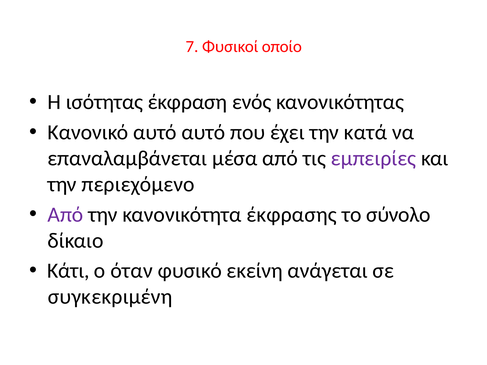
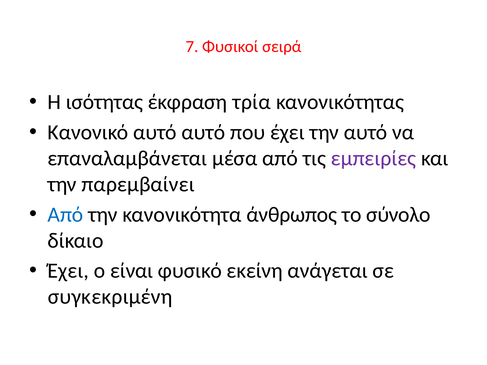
οποίο: οποίο -> σειρά
ενός: ενός -> τρία
την κατά: κατά -> αυτό
περιεχόμενο: περιεχόμενο -> παρεμβαίνει
Από at (65, 215) colour: purple -> blue
έκφρασης: έκφρασης -> άνθρωπος
Κάτι at (68, 271): Κάτι -> Έχει
όταν: όταν -> είναι
